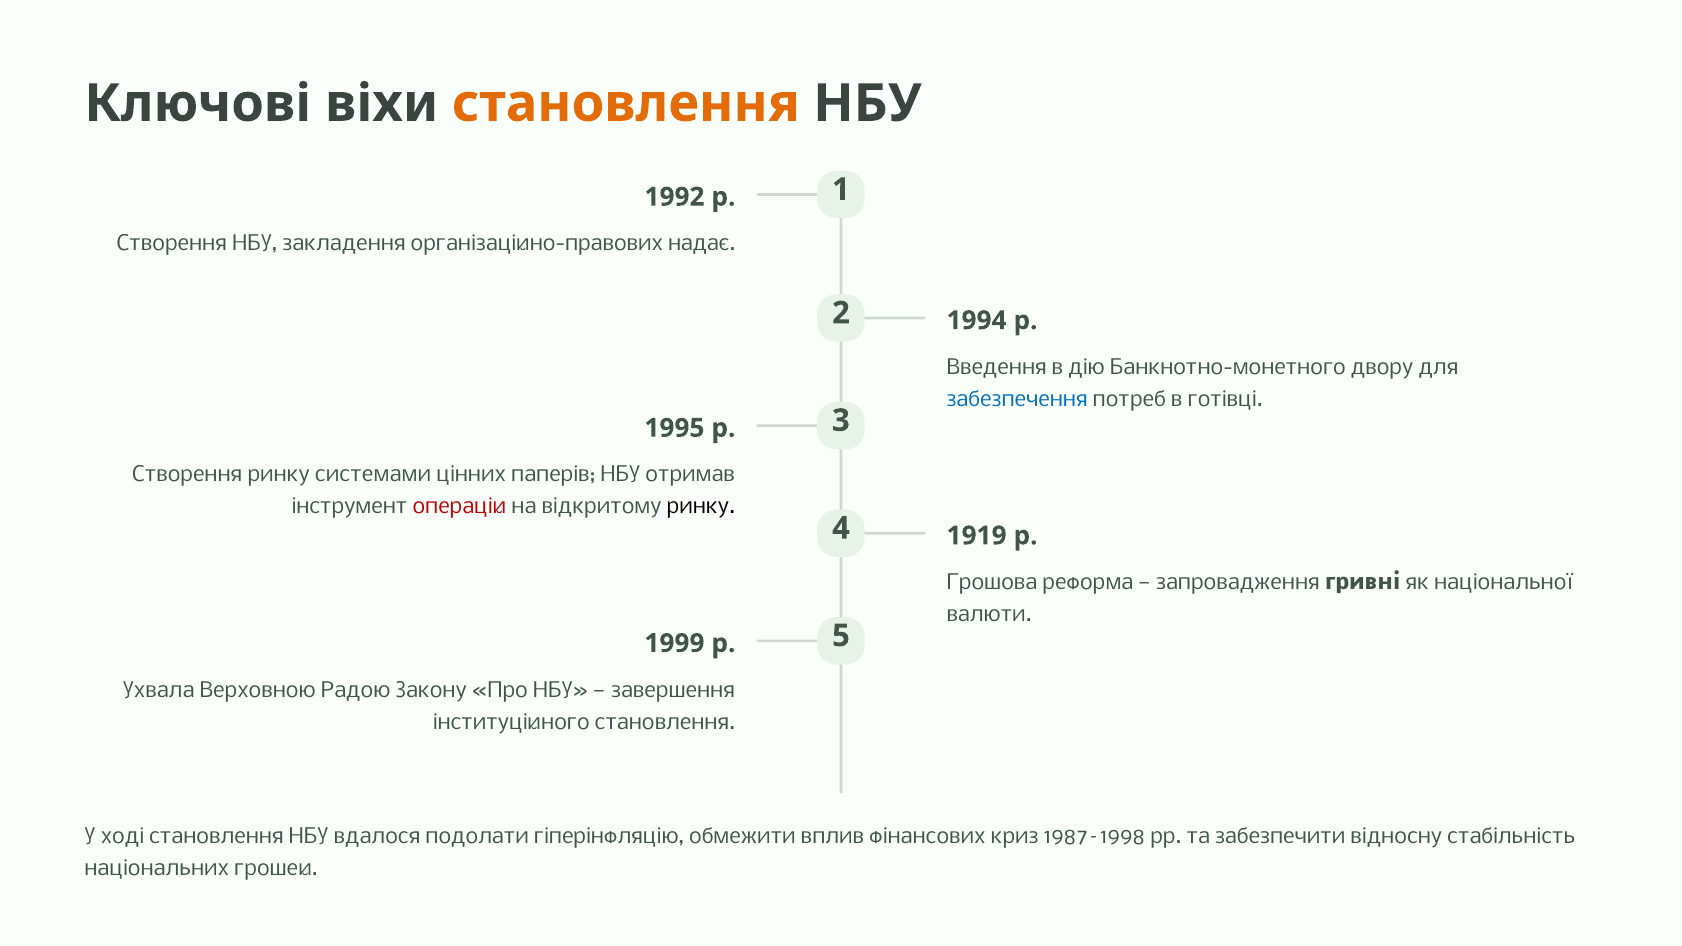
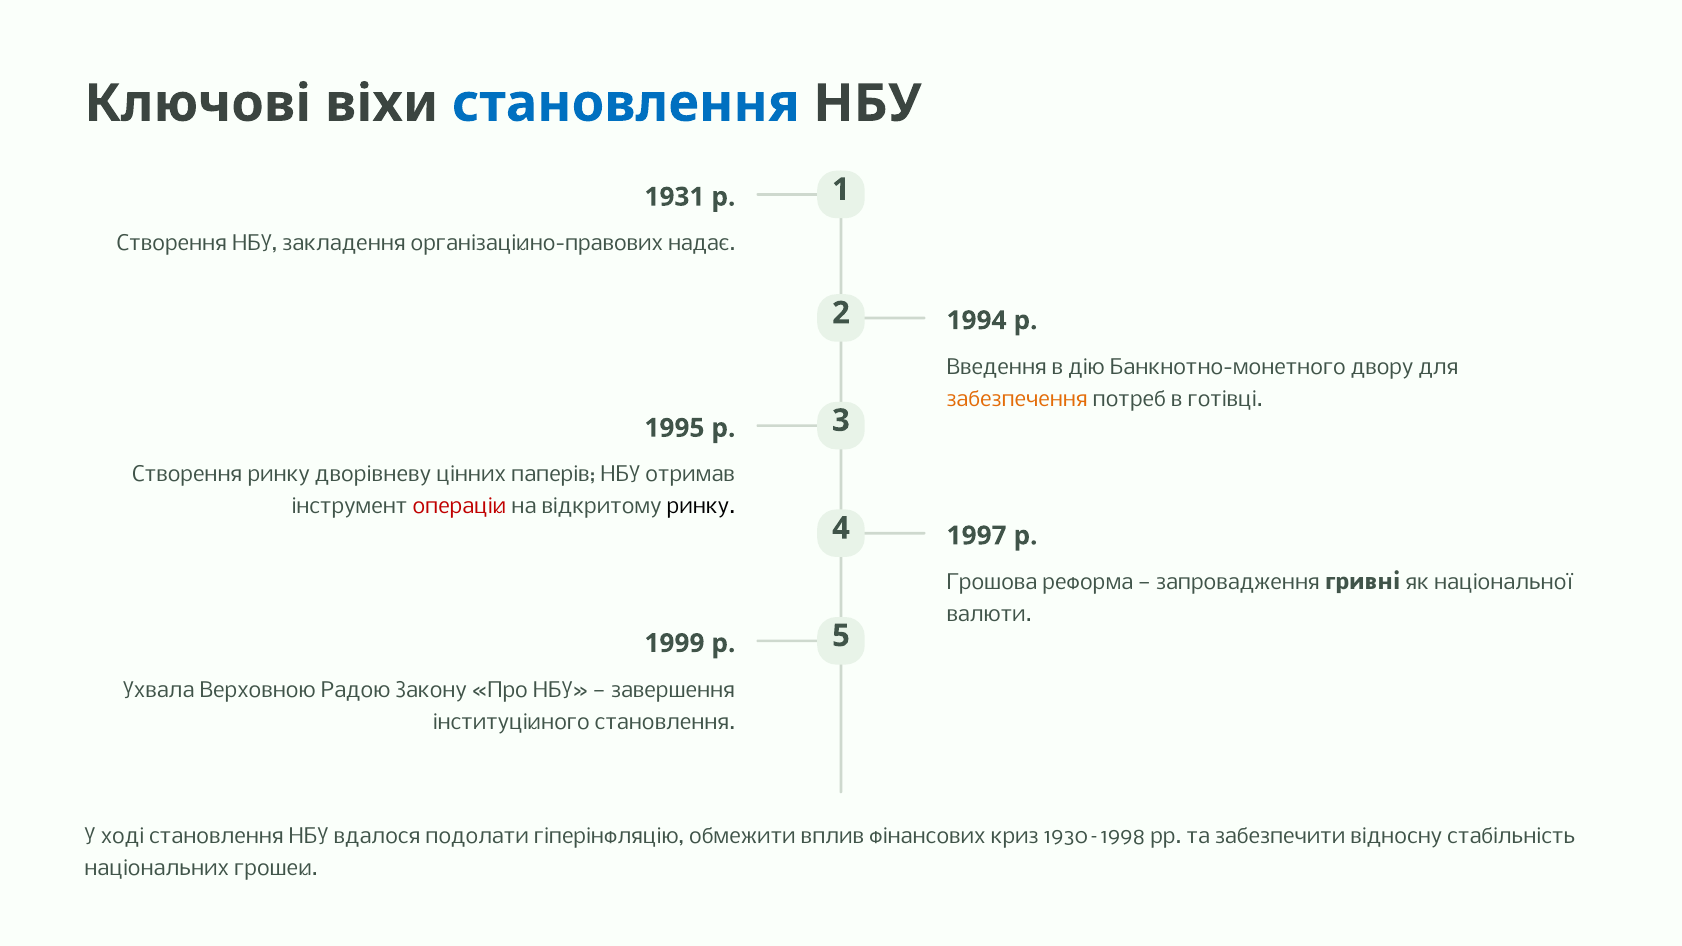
становлення at (626, 104) colour: orange -> blue
1992: 1992 -> 1931
забезпечення colour: blue -> orange
системами: системами -> дворівневу
1919: 1919 -> 1997
1987–1998: 1987–1998 -> 1930–1998
